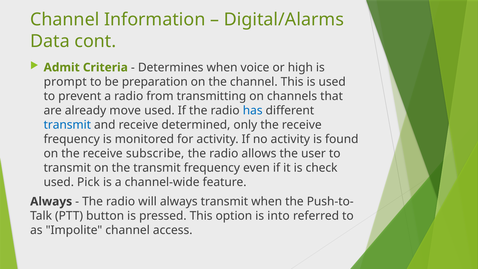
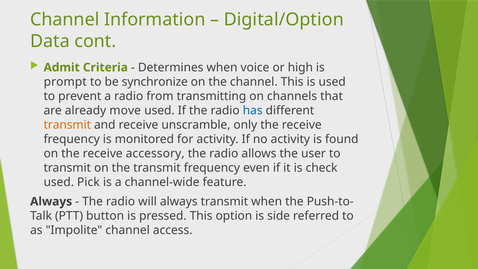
Digital/Alarms: Digital/Alarms -> Digital/Option
preparation: preparation -> synchronize
transmit at (67, 125) colour: blue -> orange
determined: determined -> unscramble
subscribe: subscribe -> accessory
into: into -> side
